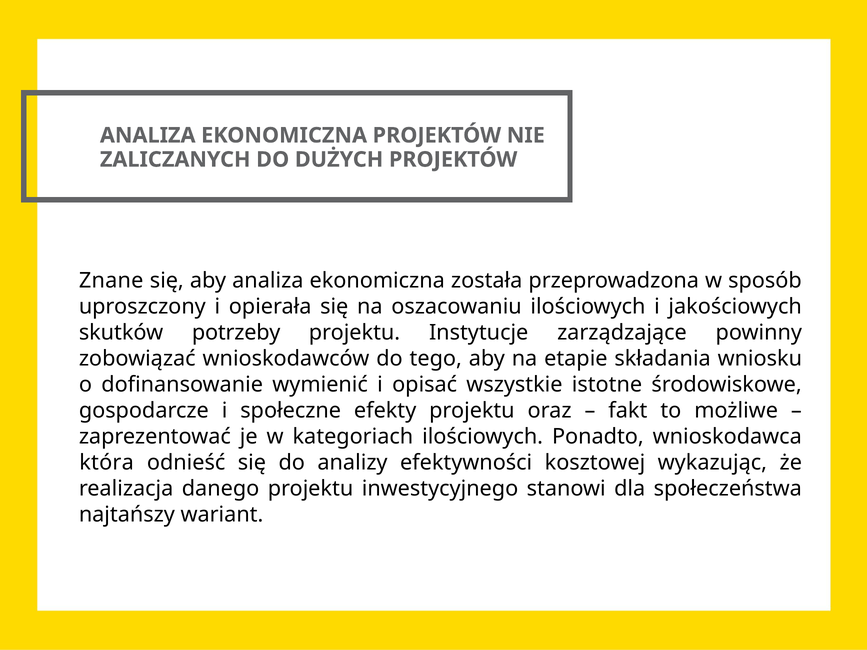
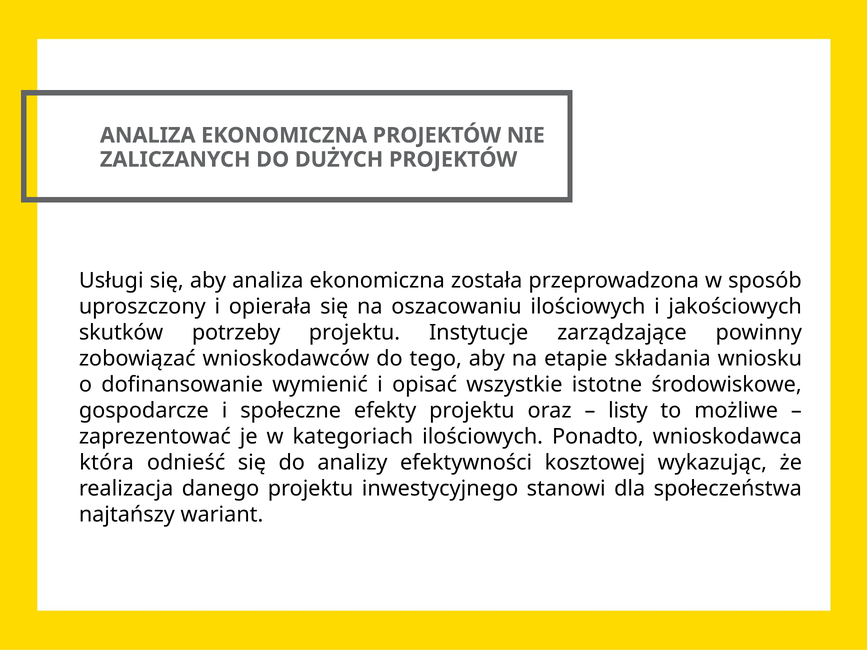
Znane: Znane -> Usługi
fakt: fakt -> listy
